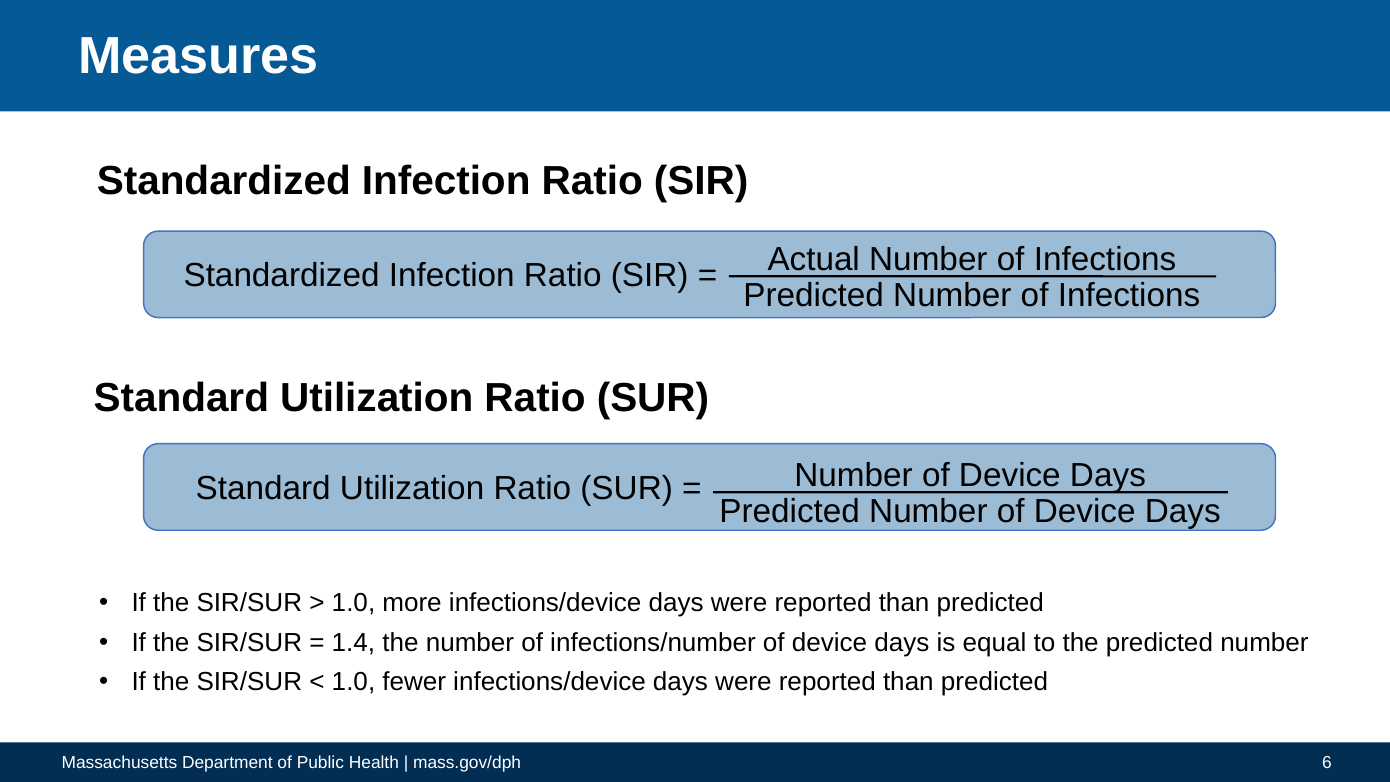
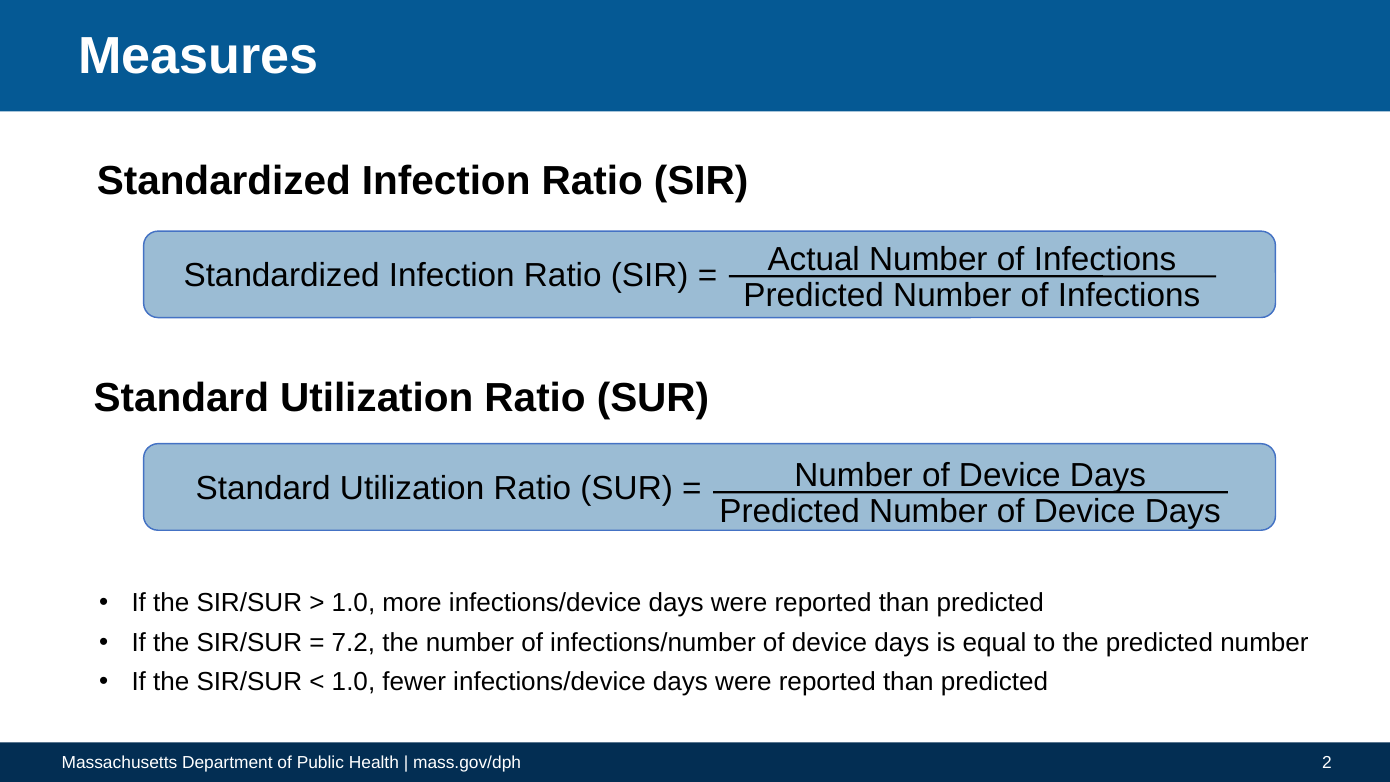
1.4: 1.4 -> 7.2
6: 6 -> 2
